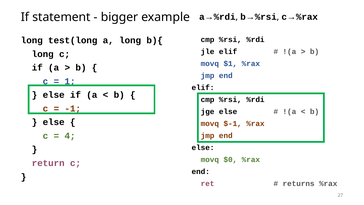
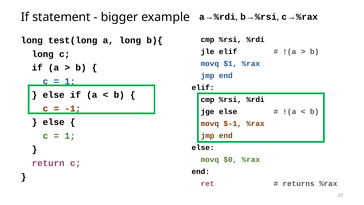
4 at (70, 136): 4 -> 1
